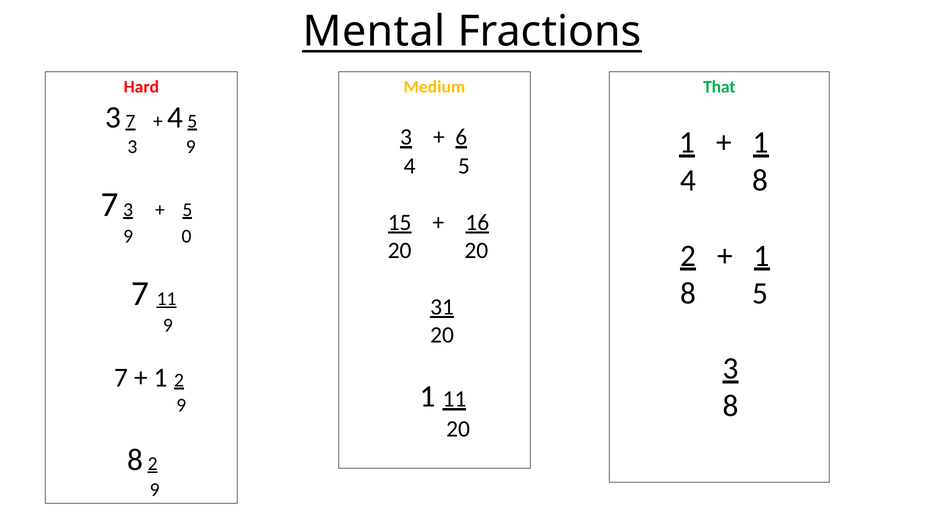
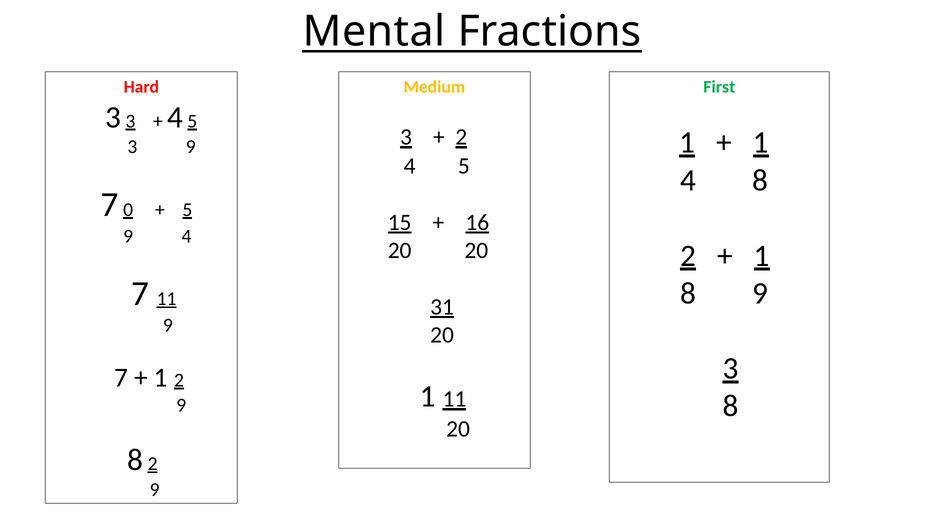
That: That -> First
3 7: 7 -> 3
6 at (461, 137): 6 -> 2
7 3: 3 -> 0
9 0: 0 -> 4
8 5: 5 -> 9
